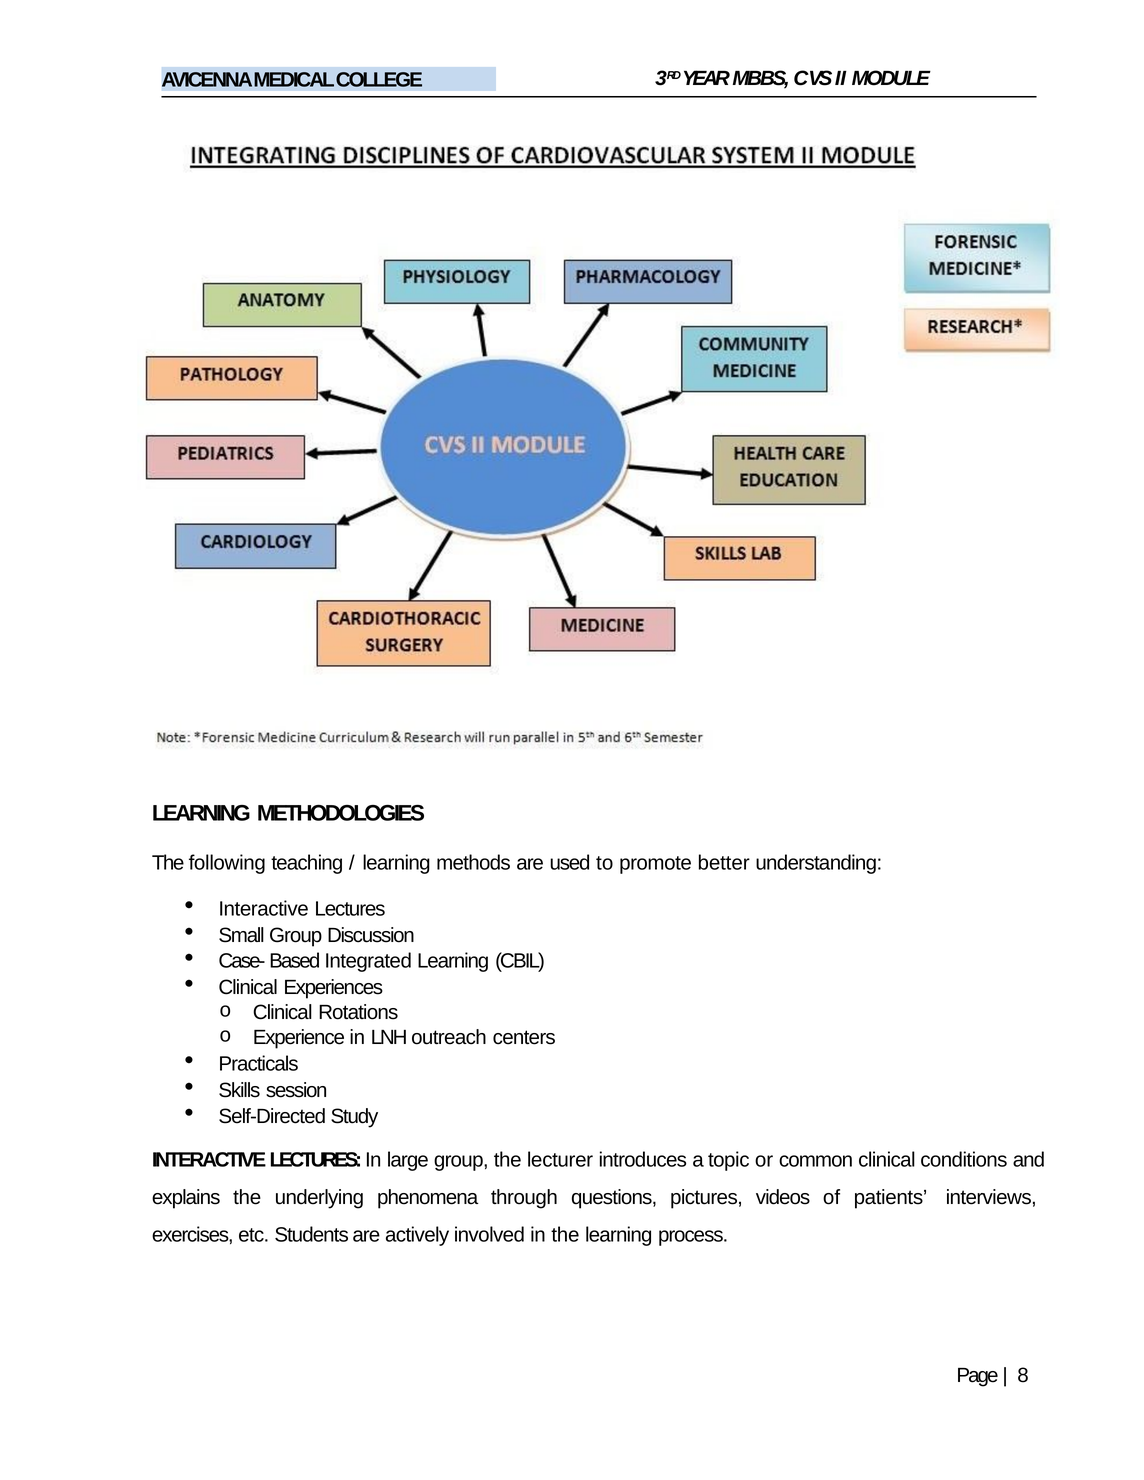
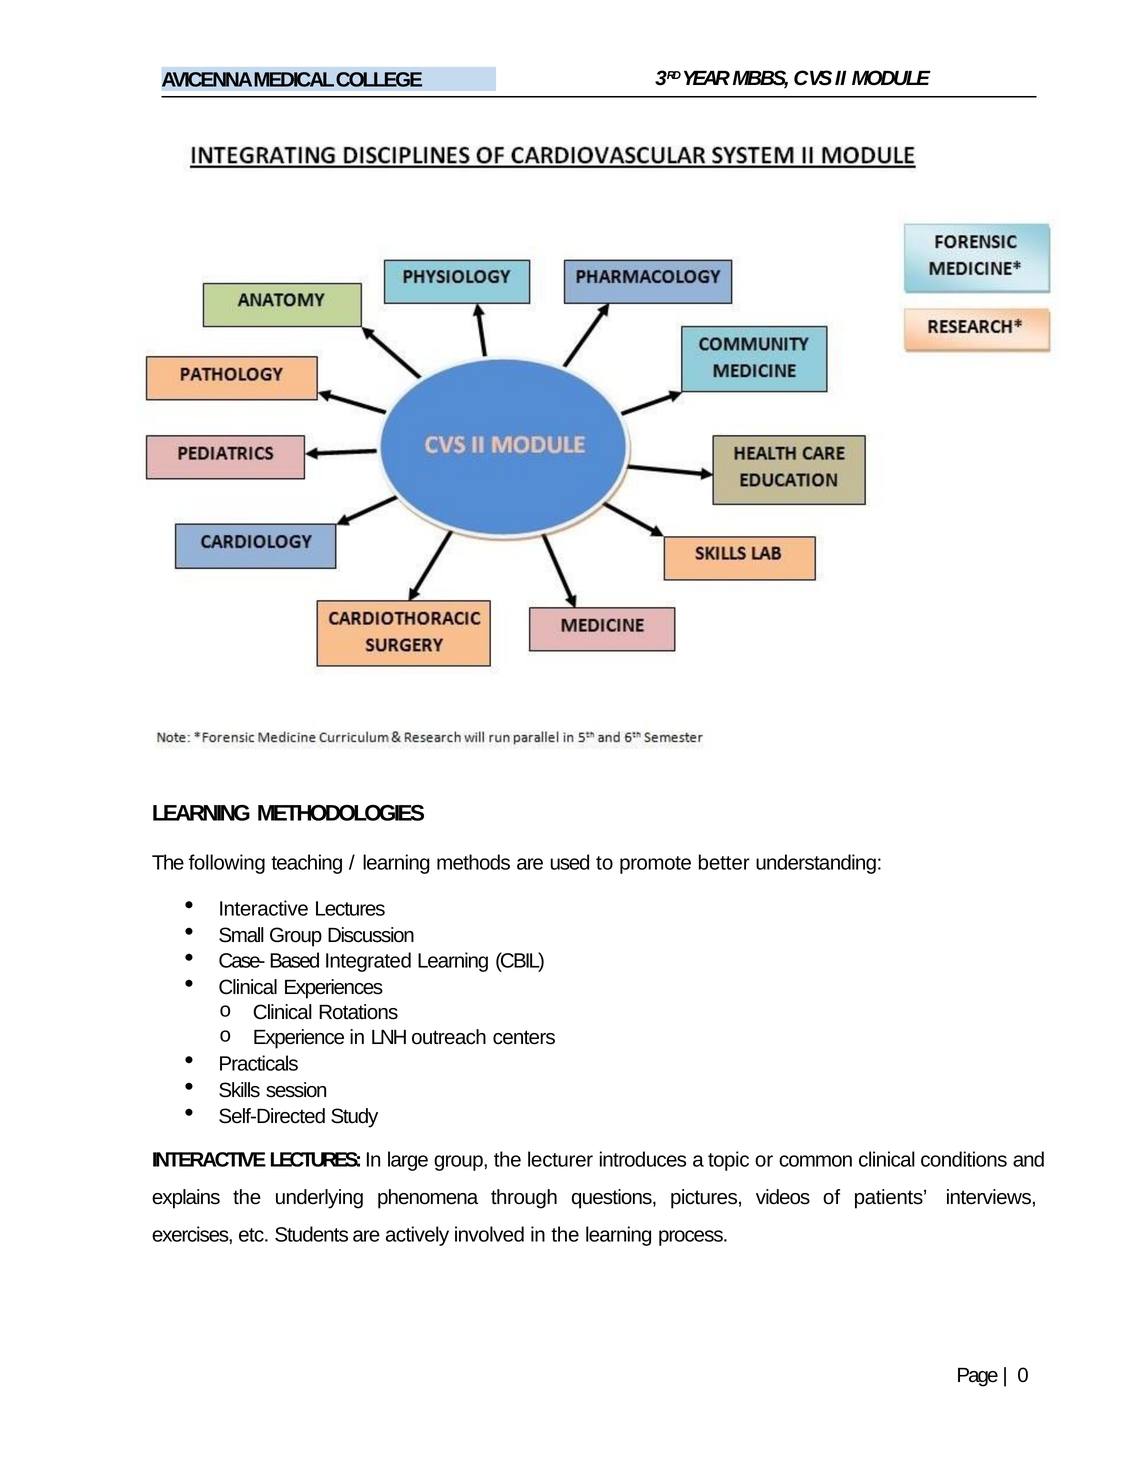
8: 8 -> 0
